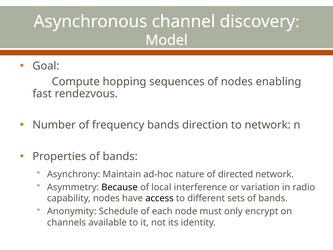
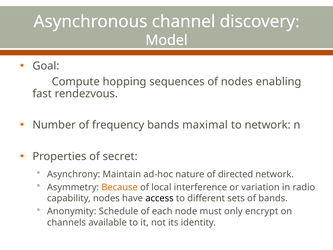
direction: direction -> maximal
Properties of bands: bands -> secret
Because colour: black -> orange
